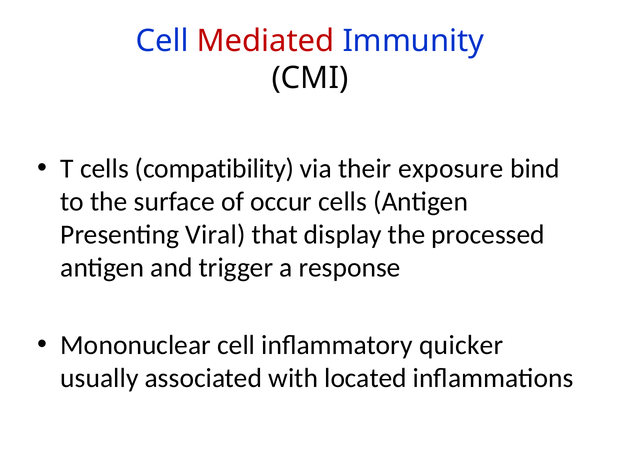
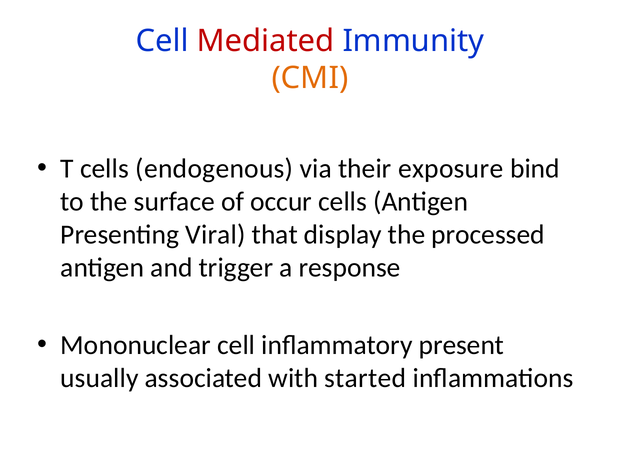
CMI colour: black -> orange
compatibility: compatibility -> endogenous
quicker: quicker -> present
located: located -> started
